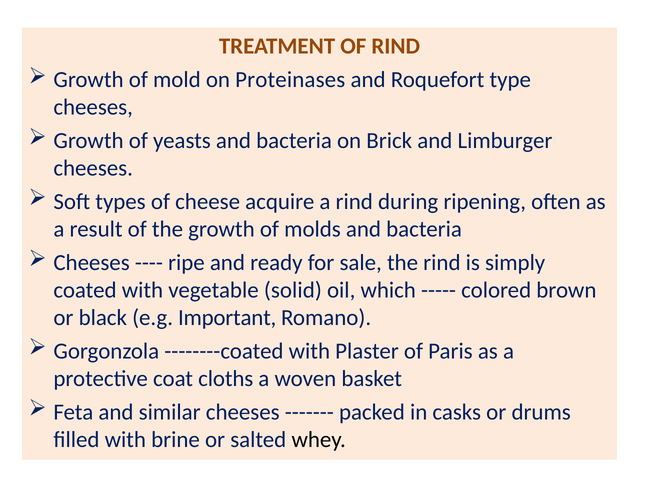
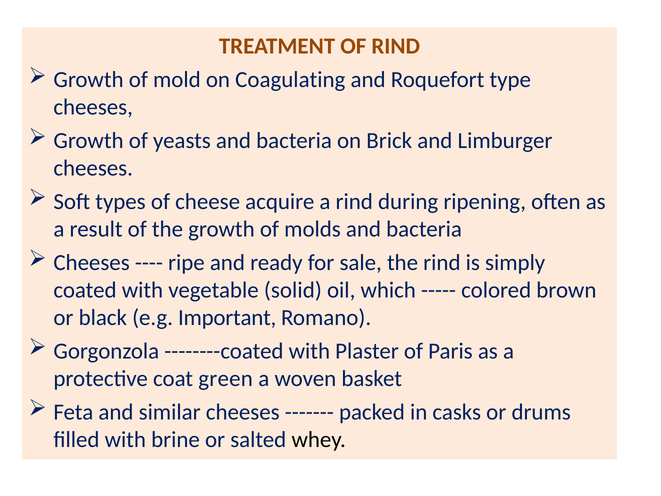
Proteinases: Proteinases -> Coagulating
cloths: cloths -> green
